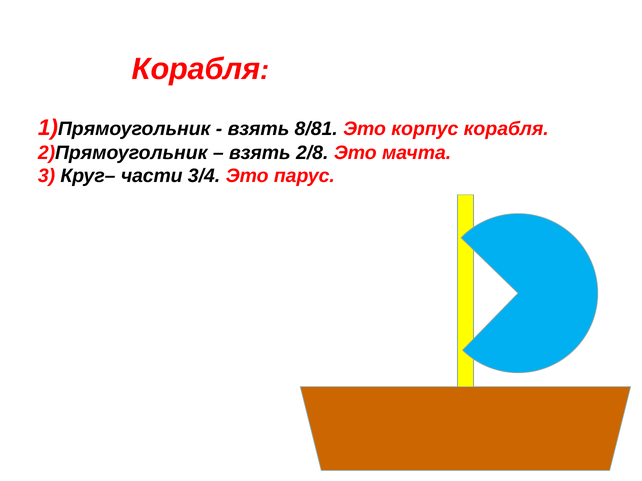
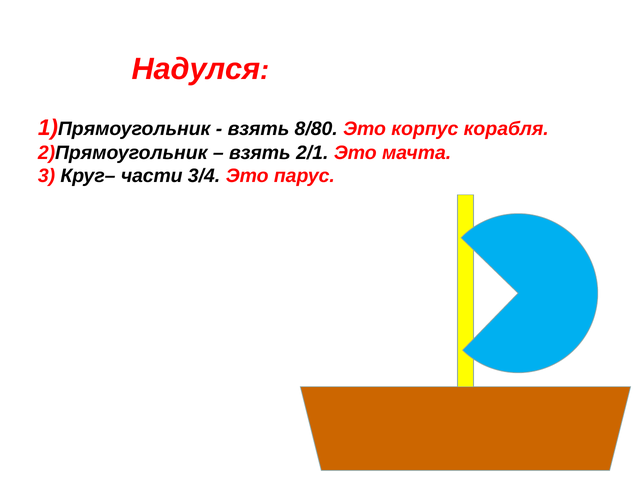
Корабля at (196, 69): Корабля -> Надулся
8/81: 8/81 -> 8/80
2/8: 2/8 -> 2/1
